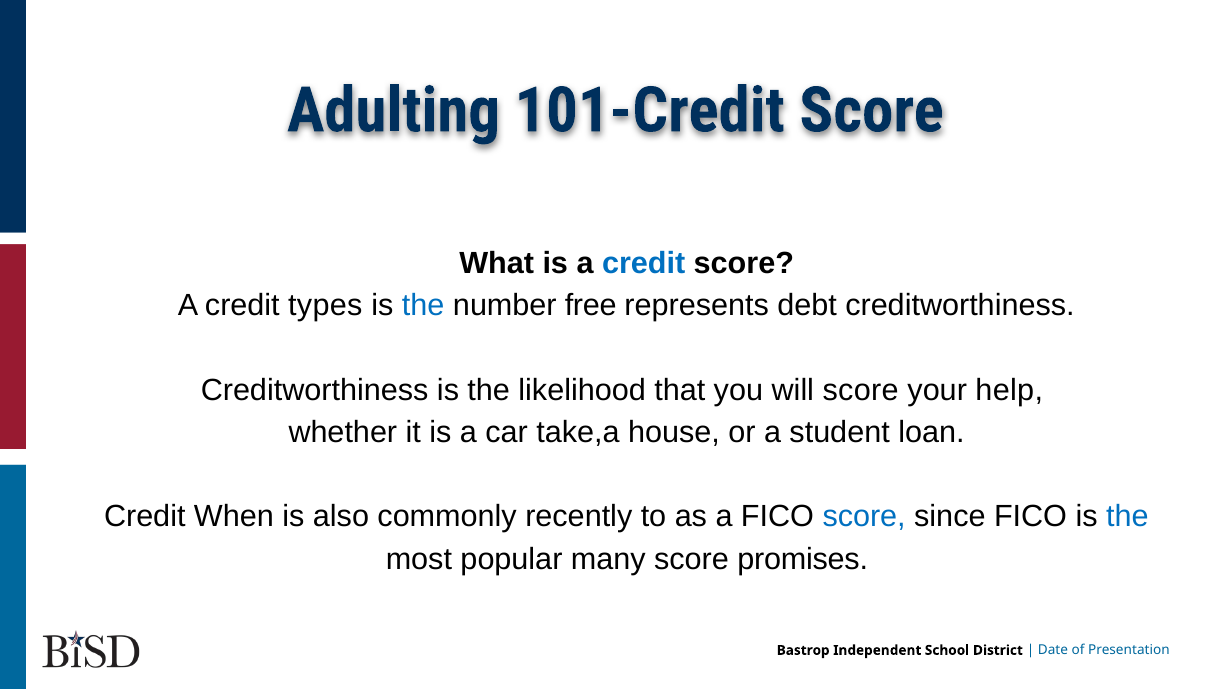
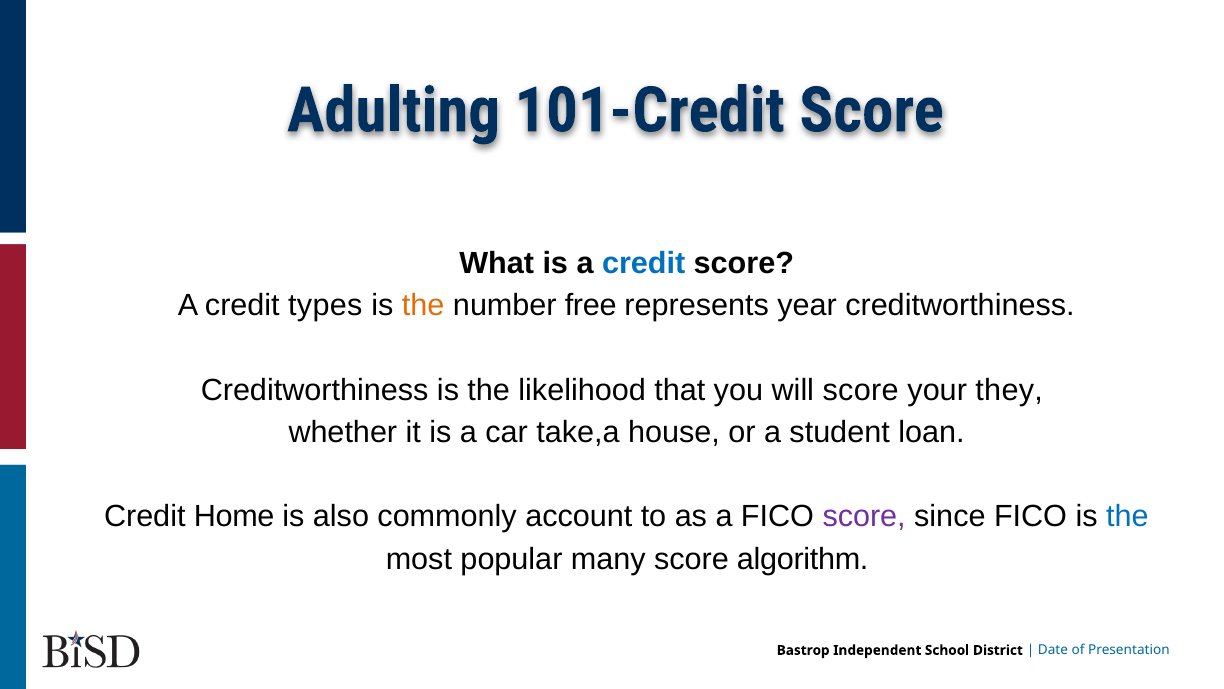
the at (423, 305) colour: blue -> orange
debt: debt -> year
help: help -> they
When: When -> Home
recently: recently -> account
score at (864, 516) colour: blue -> purple
promises: promises -> algorithm
